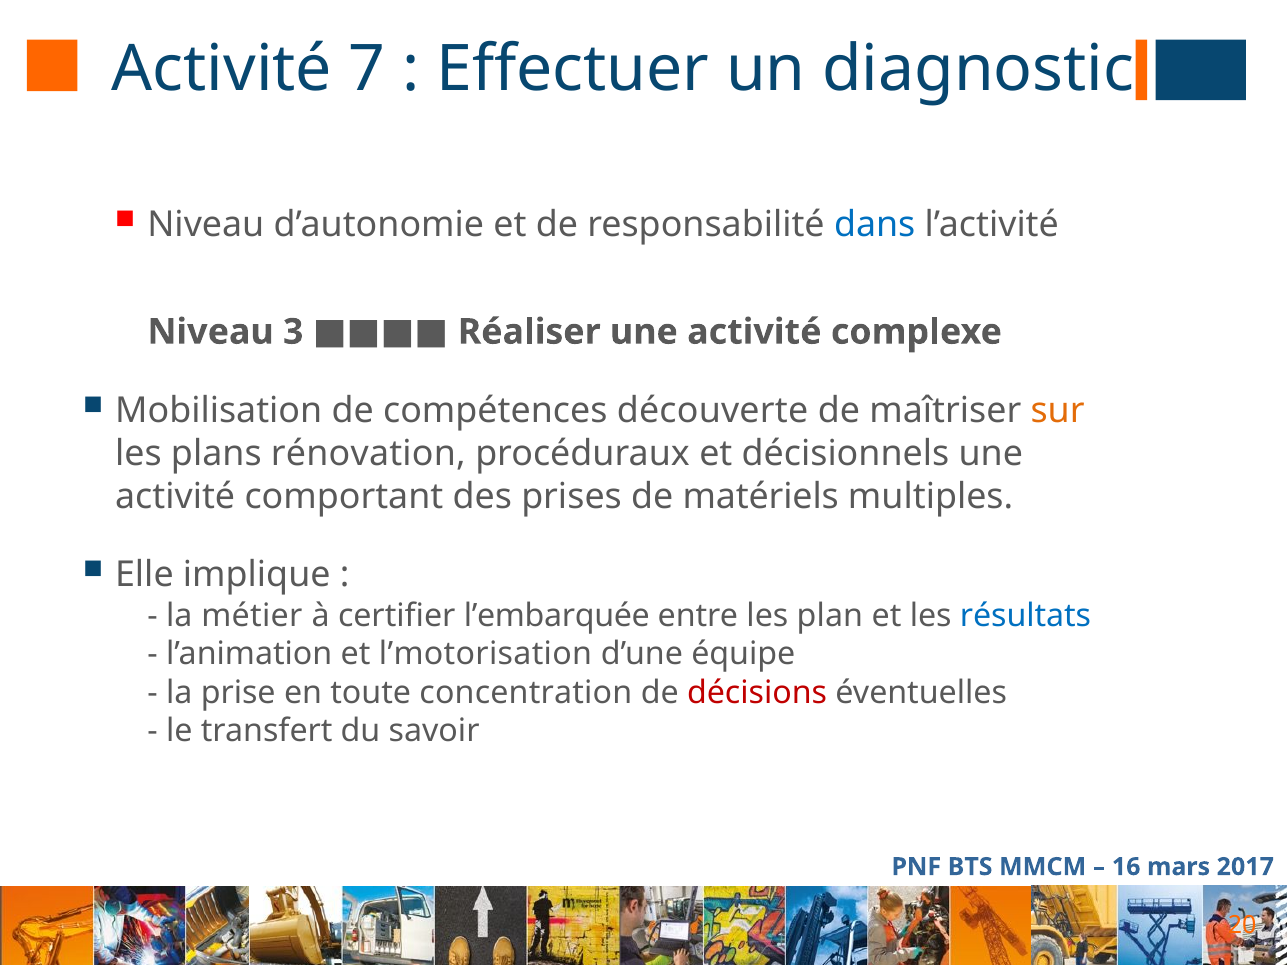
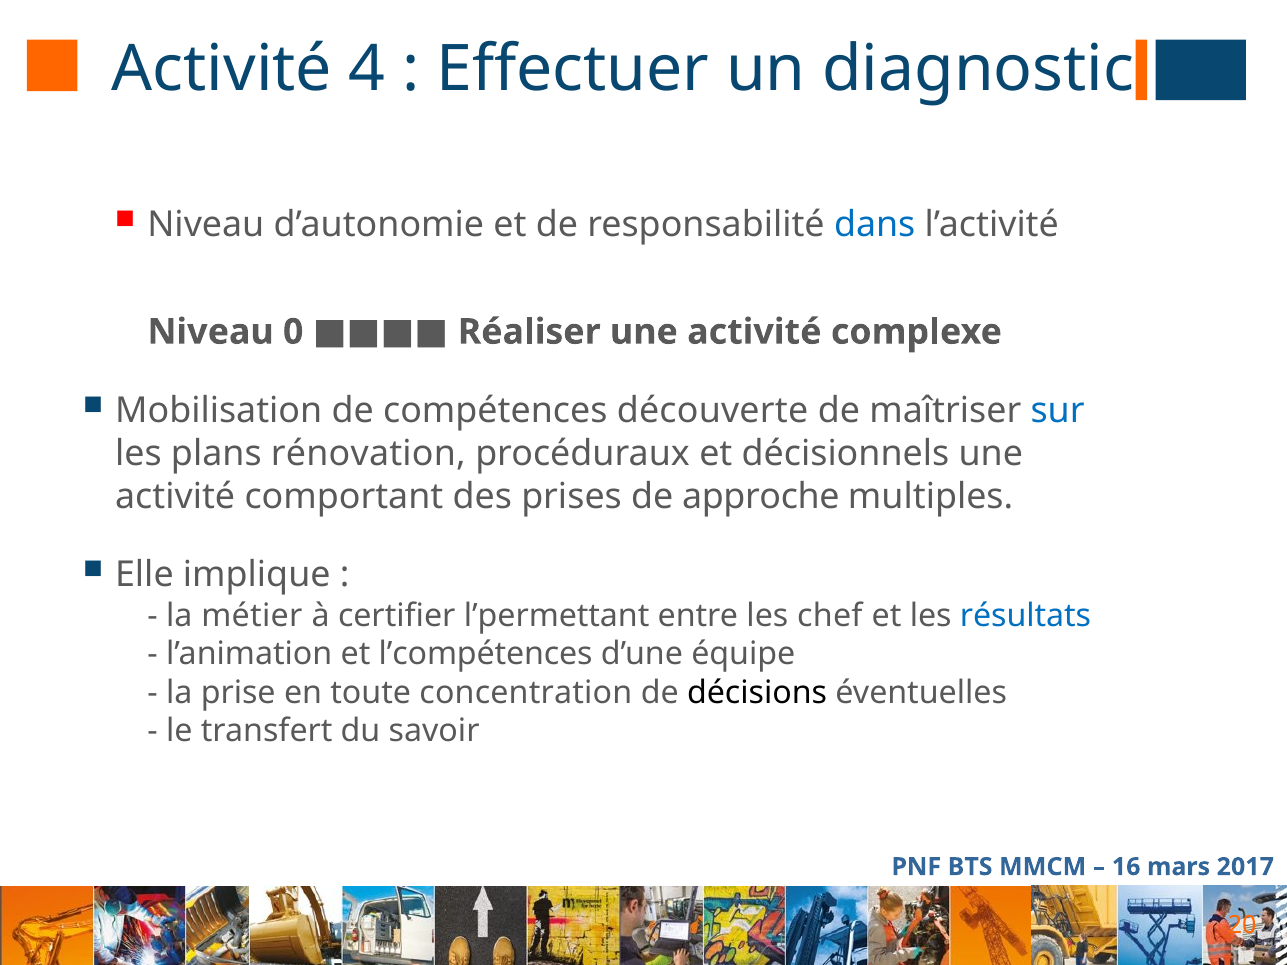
7: 7 -> 4
3: 3 -> 0
sur colour: orange -> blue
matériels: matériels -> approche
l’embarquée: l’embarquée -> l’permettant
plan: plan -> chef
l’motorisation: l’motorisation -> l’compétences
décisions colour: red -> black
